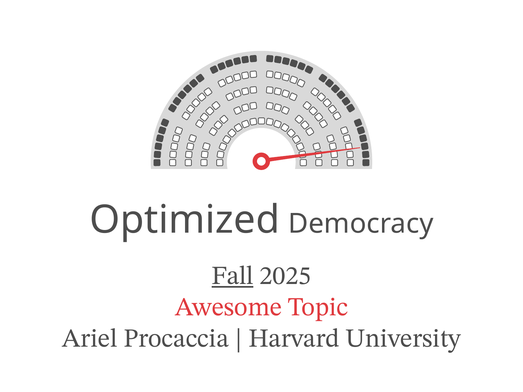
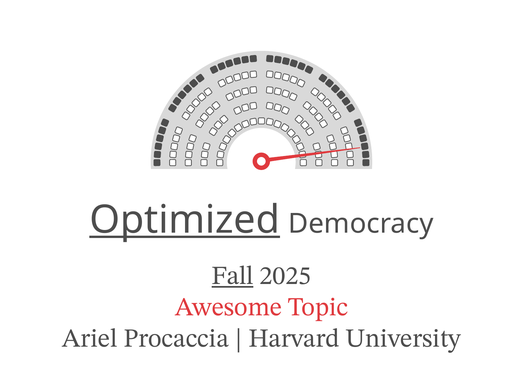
Optimized underline: none -> present
